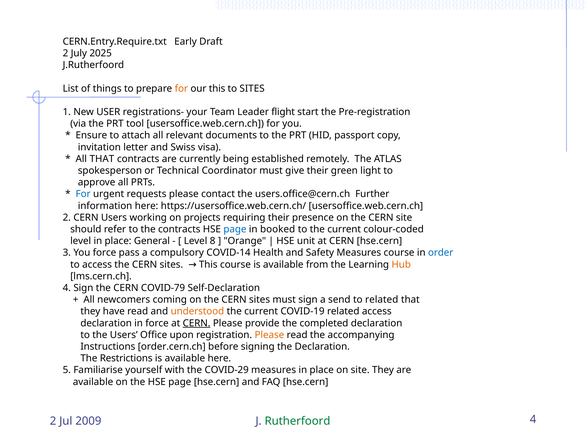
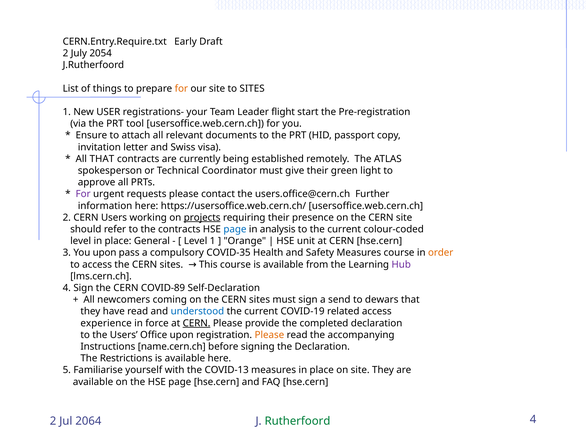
2025: 2025 -> 2054
our this: this -> site
For at (83, 194) colour: blue -> purple
projects underline: none -> present
booked: booked -> analysis
Level 8: 8 -> 1
You force: force -> upon
COVID-14: COVID-14 -> COVID-35
order colour: blue -> orange
Hub colour: orange -> purple
COVID-79: COVID-79 -> COVID-89
to related: related -> dewars
understood colour: orange -> blue
declaration at (106, 323): declaration -> experience
order.cern.ch: order.cern.ch -> name.cern.ch
COVID-29: COVID-29 -> COVID-13
2009: 2009 -> 2064
